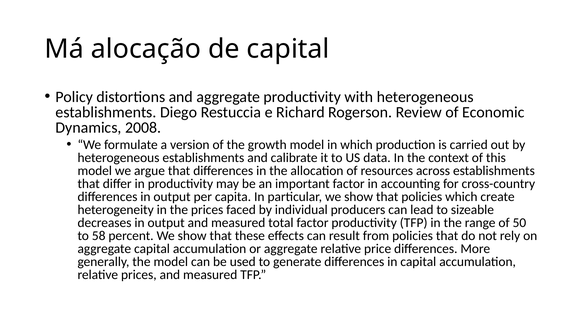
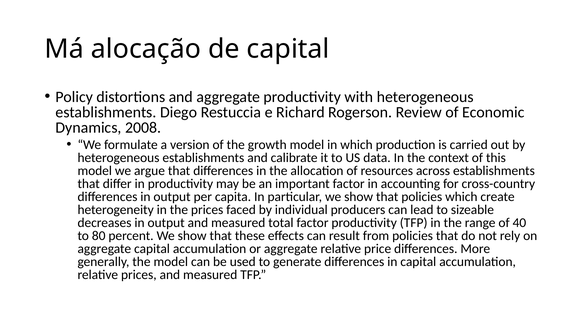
50: 50 -> 40
58: 58 -> 80
